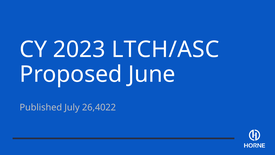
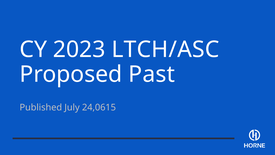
June: June -> Past
26,4022: 26,4022 -> 24,0615
